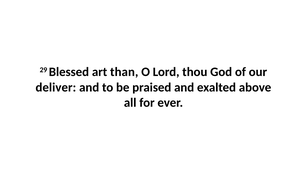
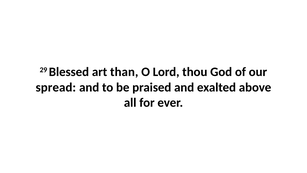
deliver: deliver -> spread
